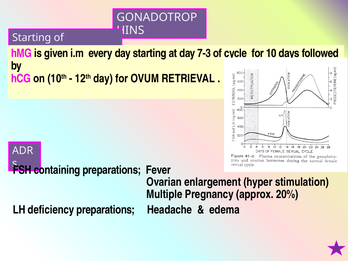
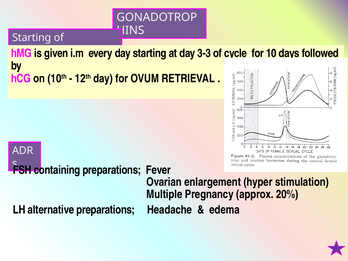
7-3: 7-3 -> 3-3
deficiency: deficiency -> alternative
